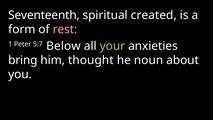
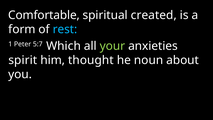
Seventeenth: Seventeenth -> Comfortable
rest colour: pink -> light blue
Below: Below -> Which
bring: bring -> spirit
